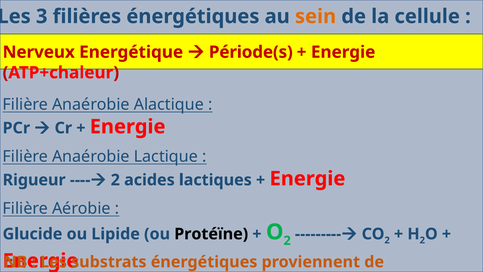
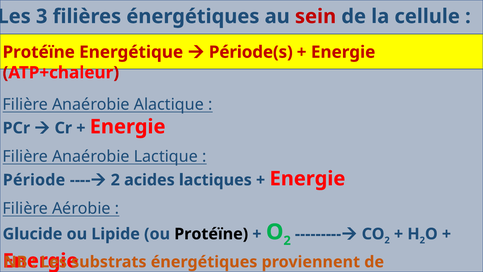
sein colour: orange -> red
Nerveux at (39, 52): Nerveux -> Protéïne
Rigueur: Rigueur -> Période
